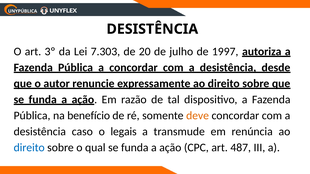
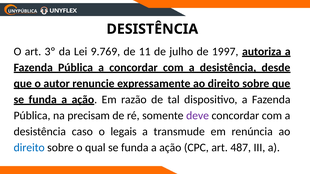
7.303: 7.303 -> 9.769
20: 20 -> 11
benefício: benefício -> precisam
deve colour: orange -> purple
